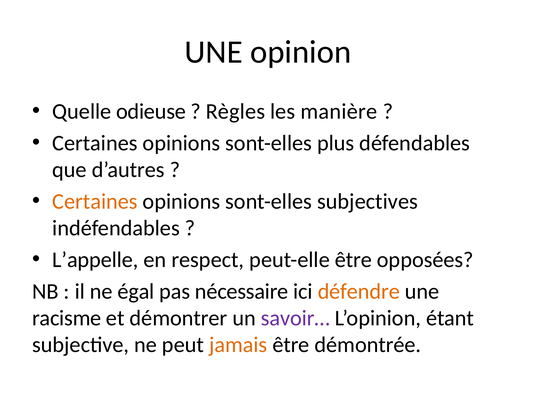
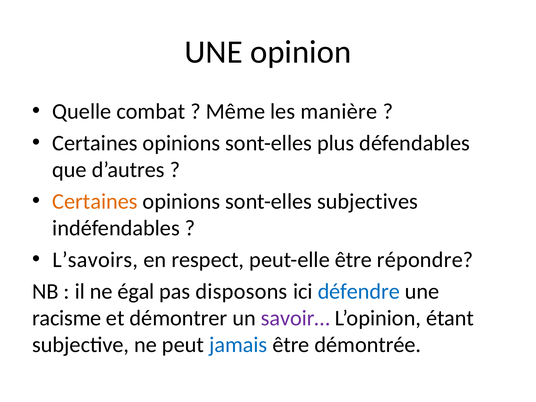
odieuse: odieuse -> combat
Règles: Règles -> Même
L’appelle: L’appelle -> L’savoirs
opposées: opposées -> répondre
nécessaire: nécessaire -> disposons
défendre colour: orange -> blue
jamais colour: orange -> blue
